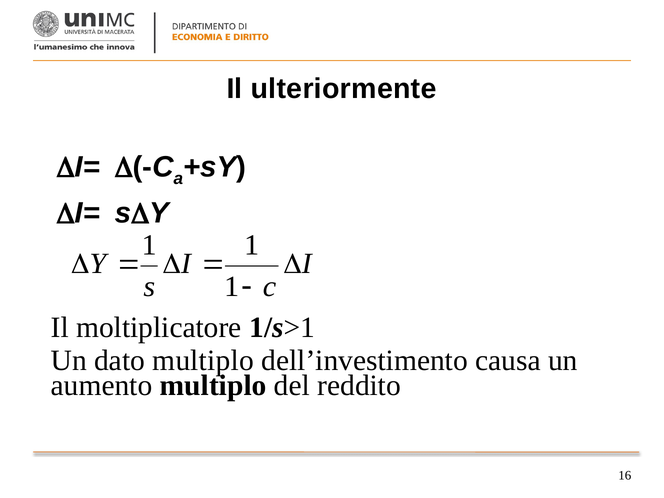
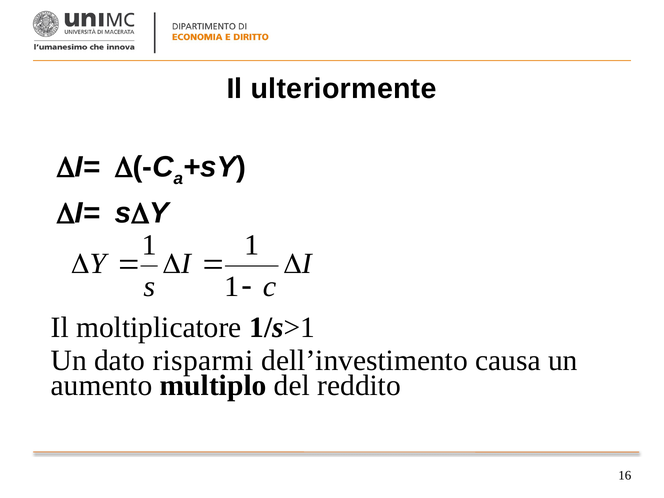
dato multiplo: multiplo -> risparmi
